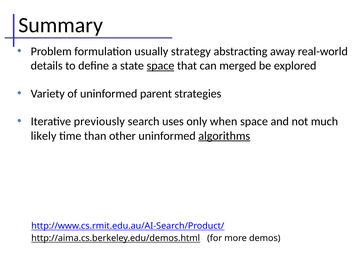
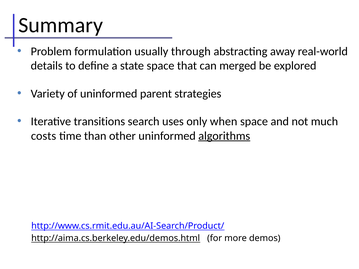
strategy: strategy -> through
space at (160, 66) underline: present -> none
previously: previously -> transitions
likely: likely -> costs
